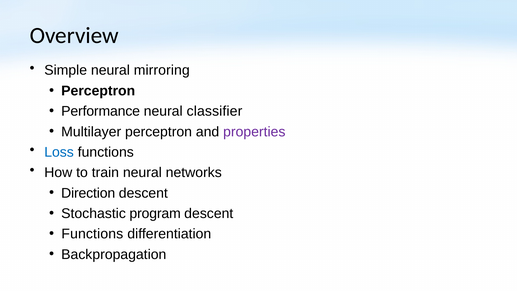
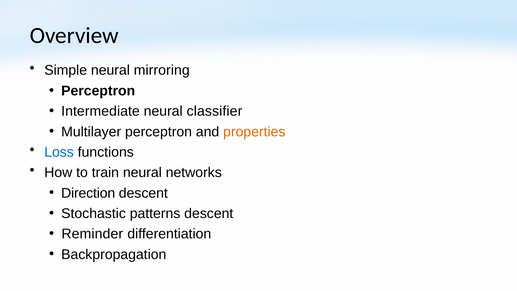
Performance: Performance -> Intermediate
properties colour: purple -> orange
program: program -> patterns
Functions at (92, 234): Functions -> Reminder
